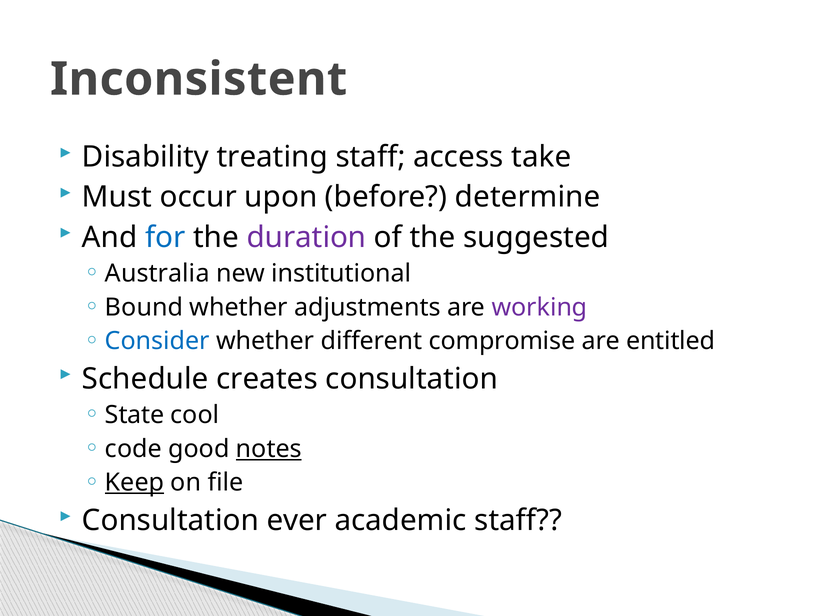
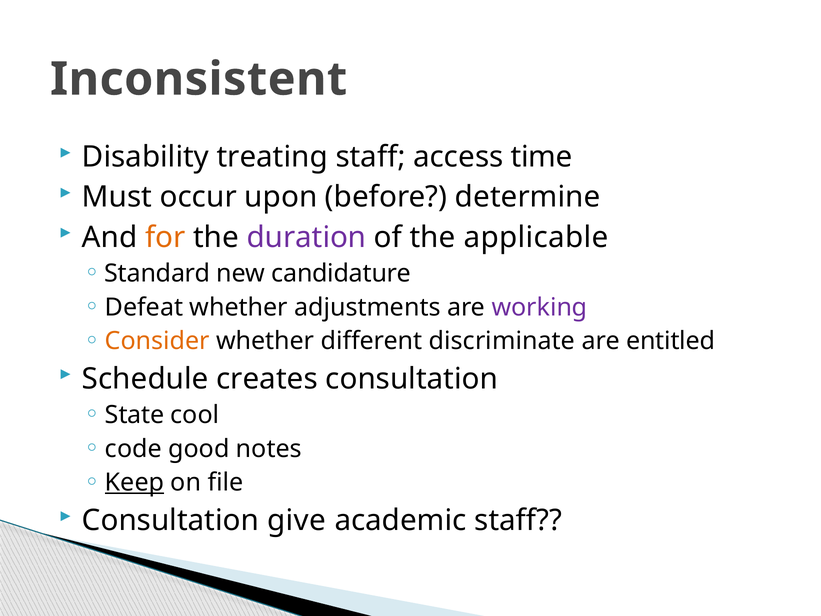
take: take -> time
for colour: blue -> orange
suggested: suggested -> applicable
Australia: Australia -> Standard
institutional: institutional -> candidature
Bound: Bound -> Defeat
Consider colour: blue -> orange
compromise: compromise -> discriminate
notes underline: present -> none
ever: ever -> give
